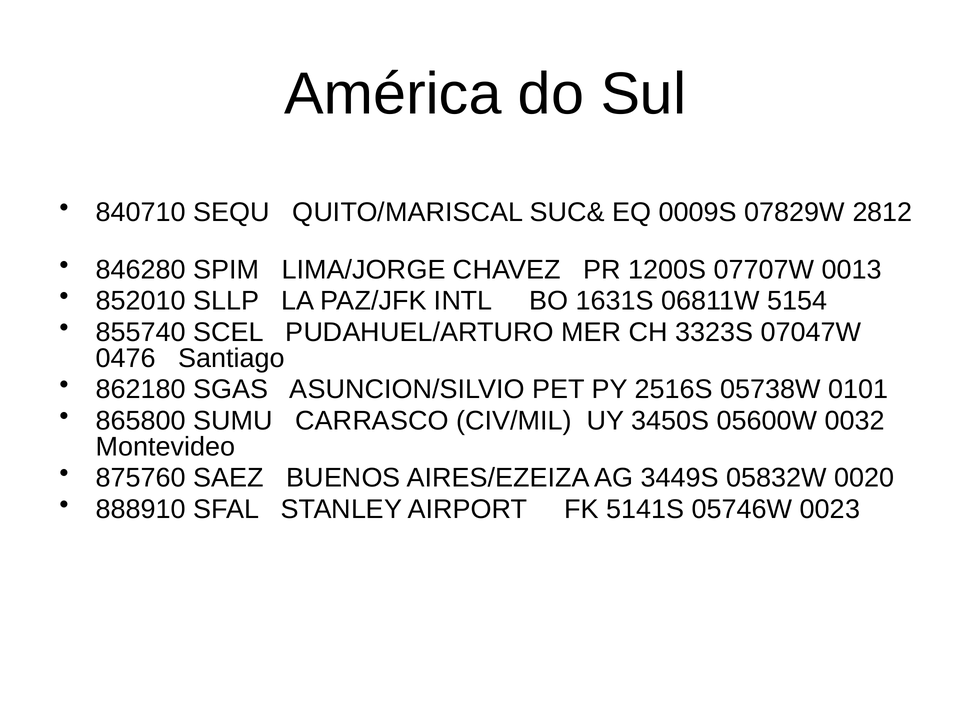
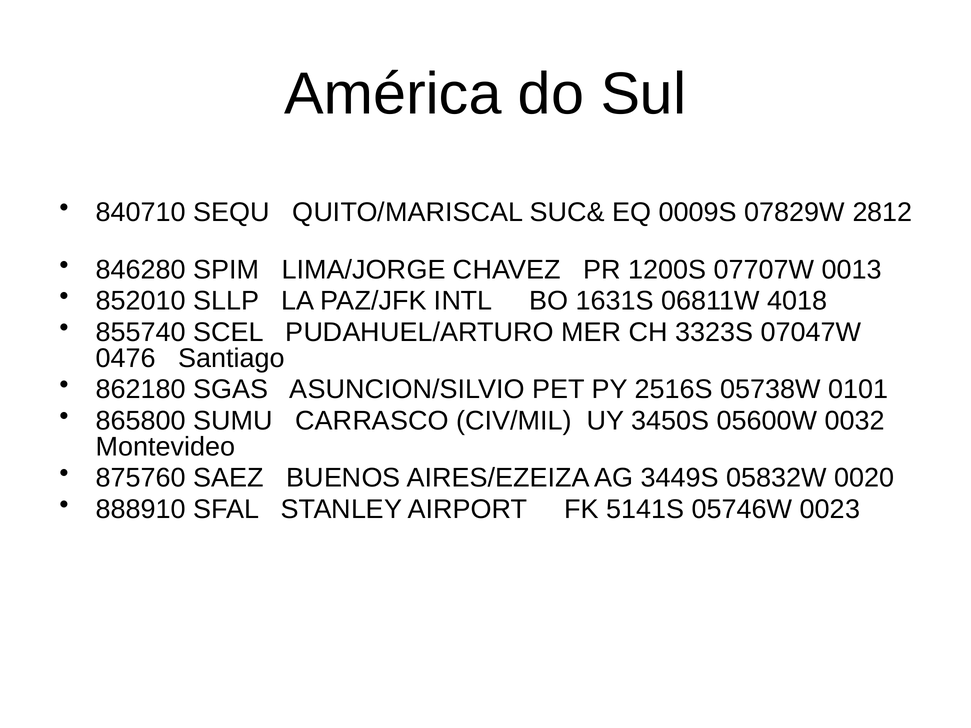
5154: 5154 -> 4018
